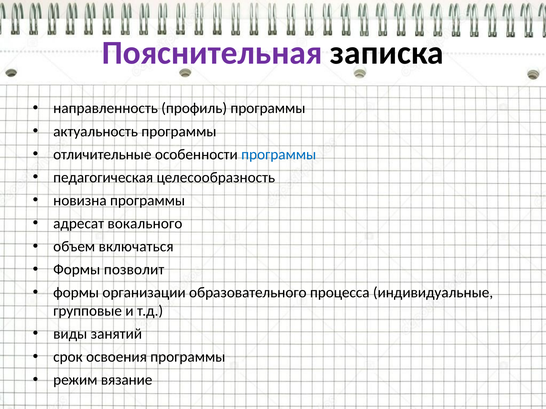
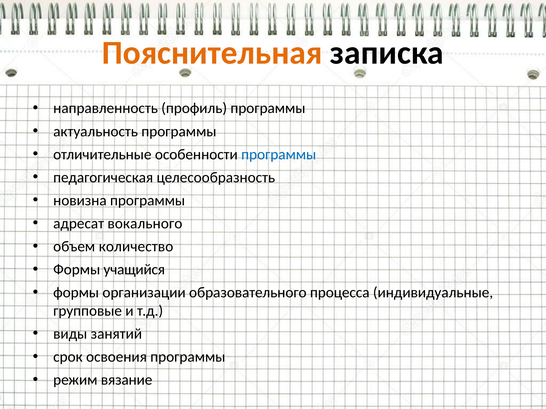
Пояснительная colour: purple -> orange
включаться: включаться -> количество
позволит: позволит -> учащийся
